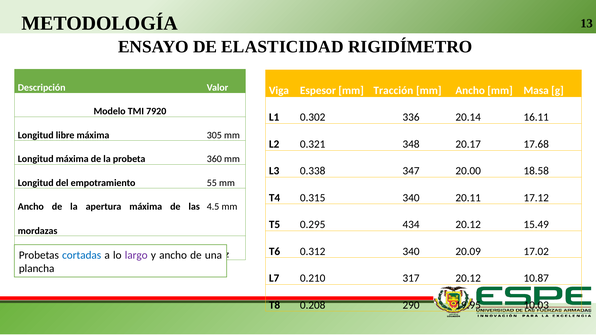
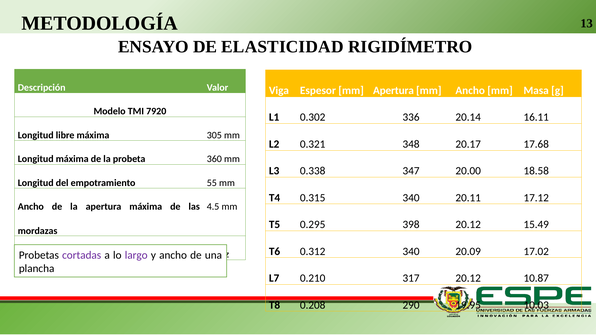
mm Tracción: Tracción -> Apertura
434: 434 -> 398
cortadas colour: blue -> purple
